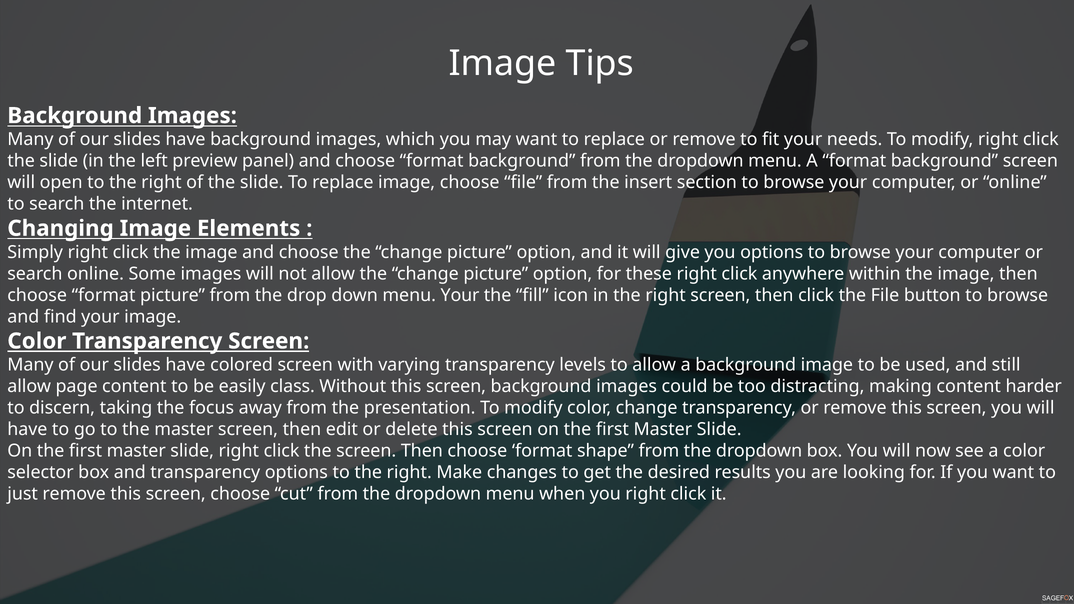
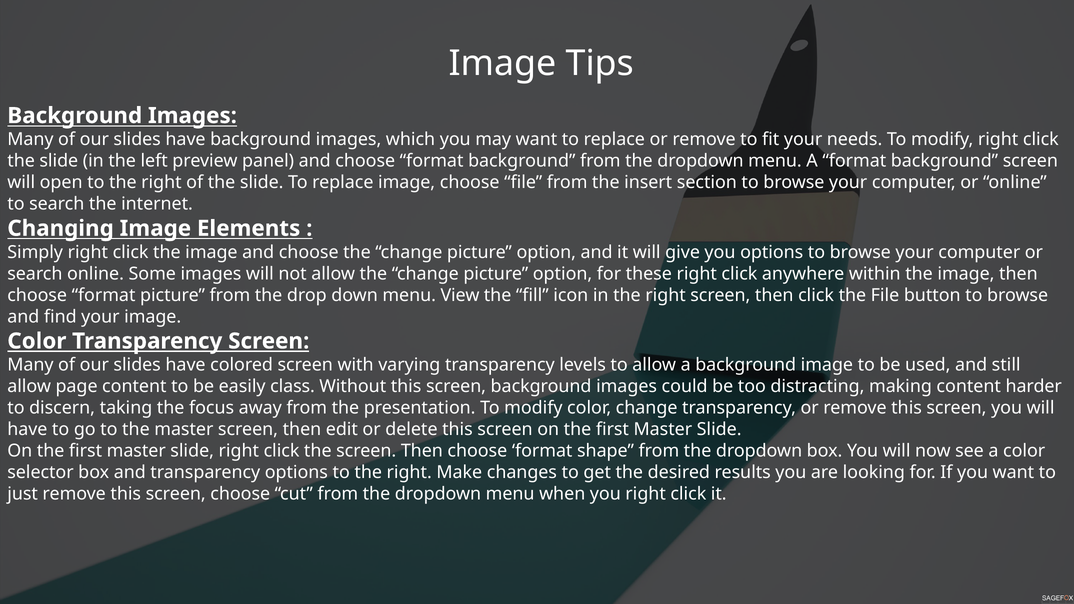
menu Your: Your -> View
